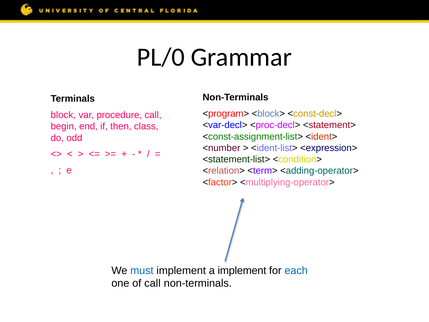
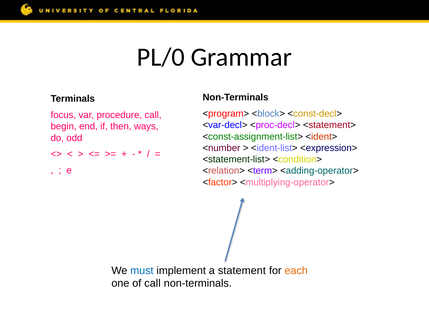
block: block -> focus
class: class -> ways
a implement: implement -> statement
each colour: blue -> orange
